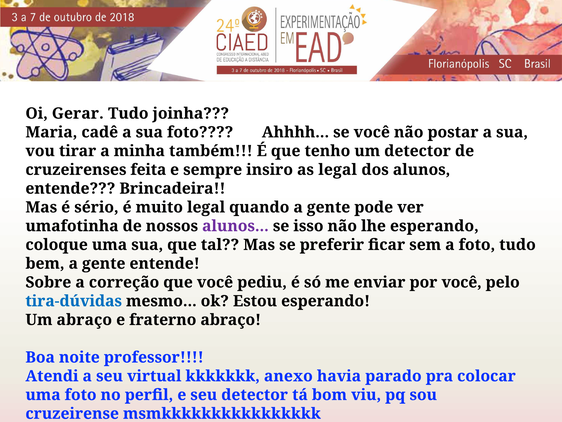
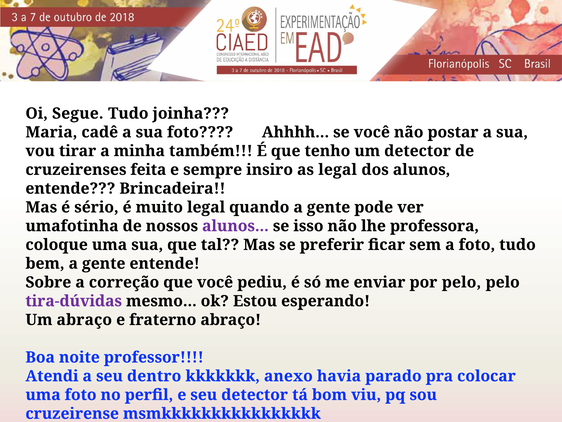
Gerar: Gerar -> Segue
lhe esperando: esperando -> professora
por você: você -> pelo
tira-dúvidas colour: blue -> purple
virtual: virtual -> dentro
